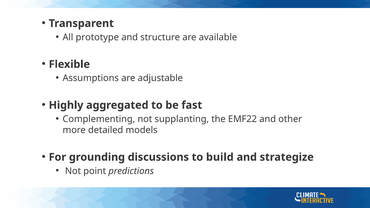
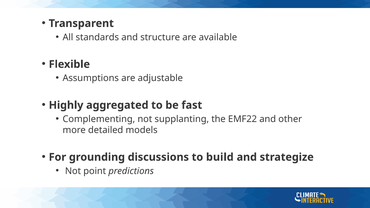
prototype: prototype -> standards
